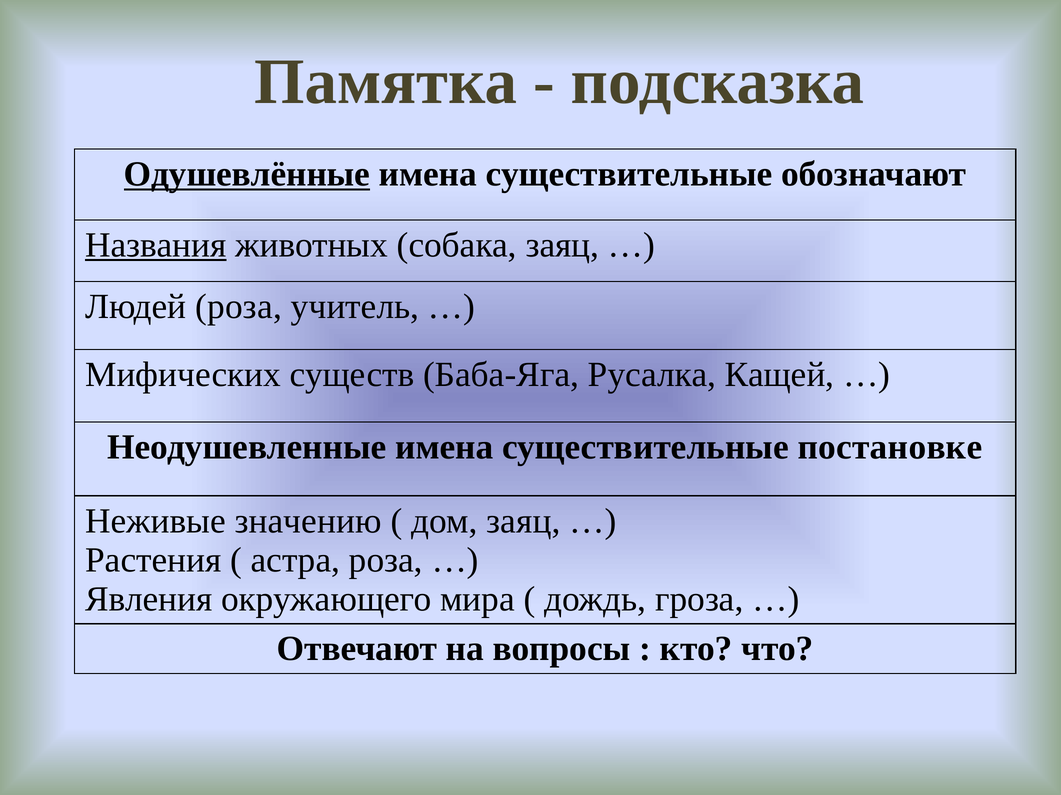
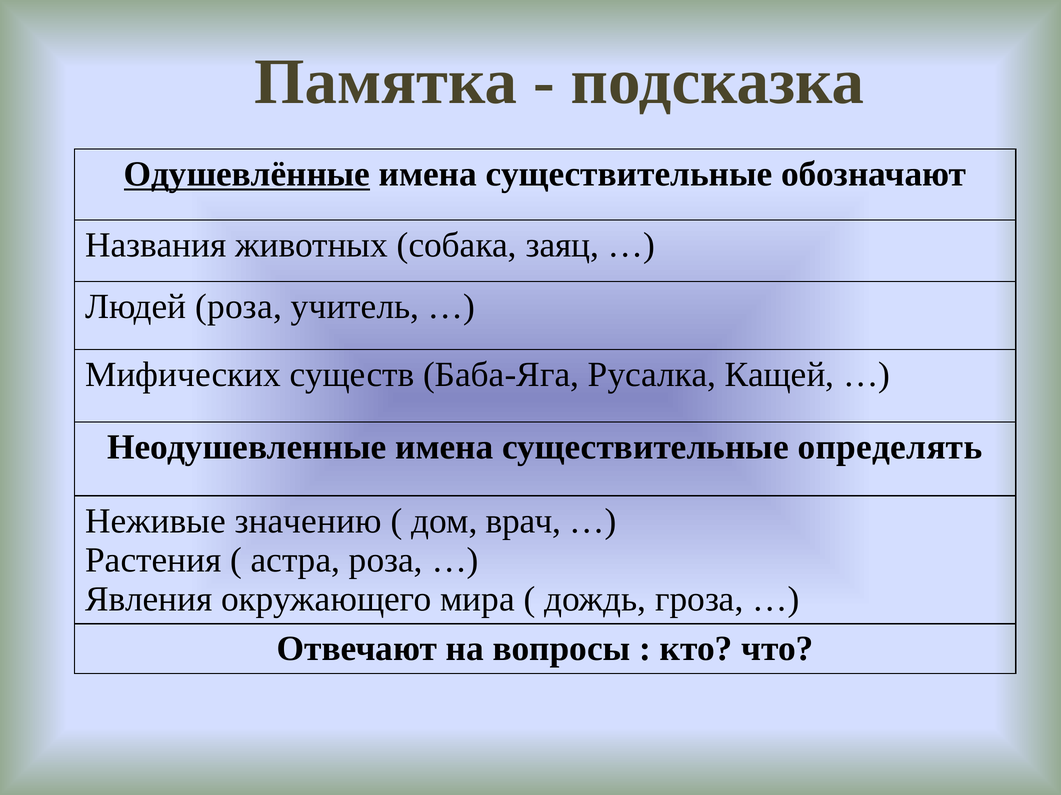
Названия underline: present -> none
постановке: постановке -> определять
дом заяц: заяц -> врач
